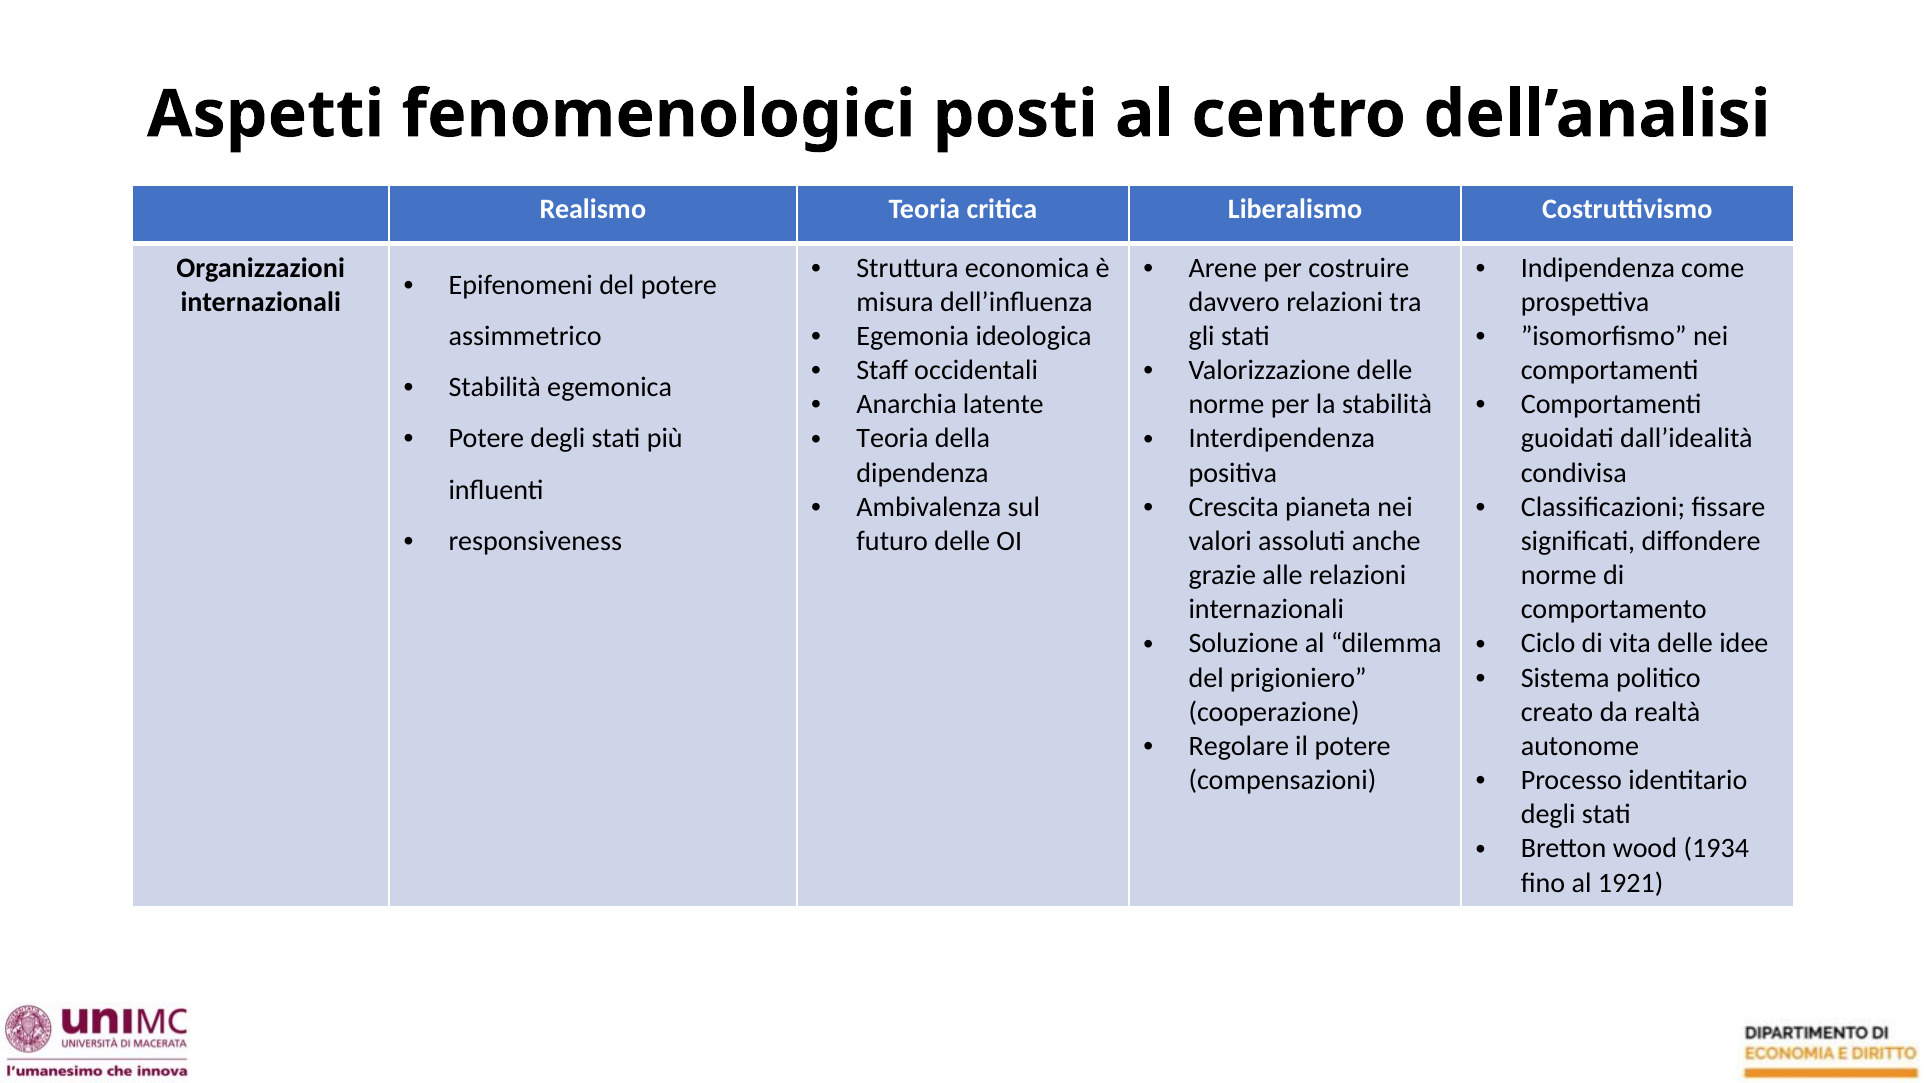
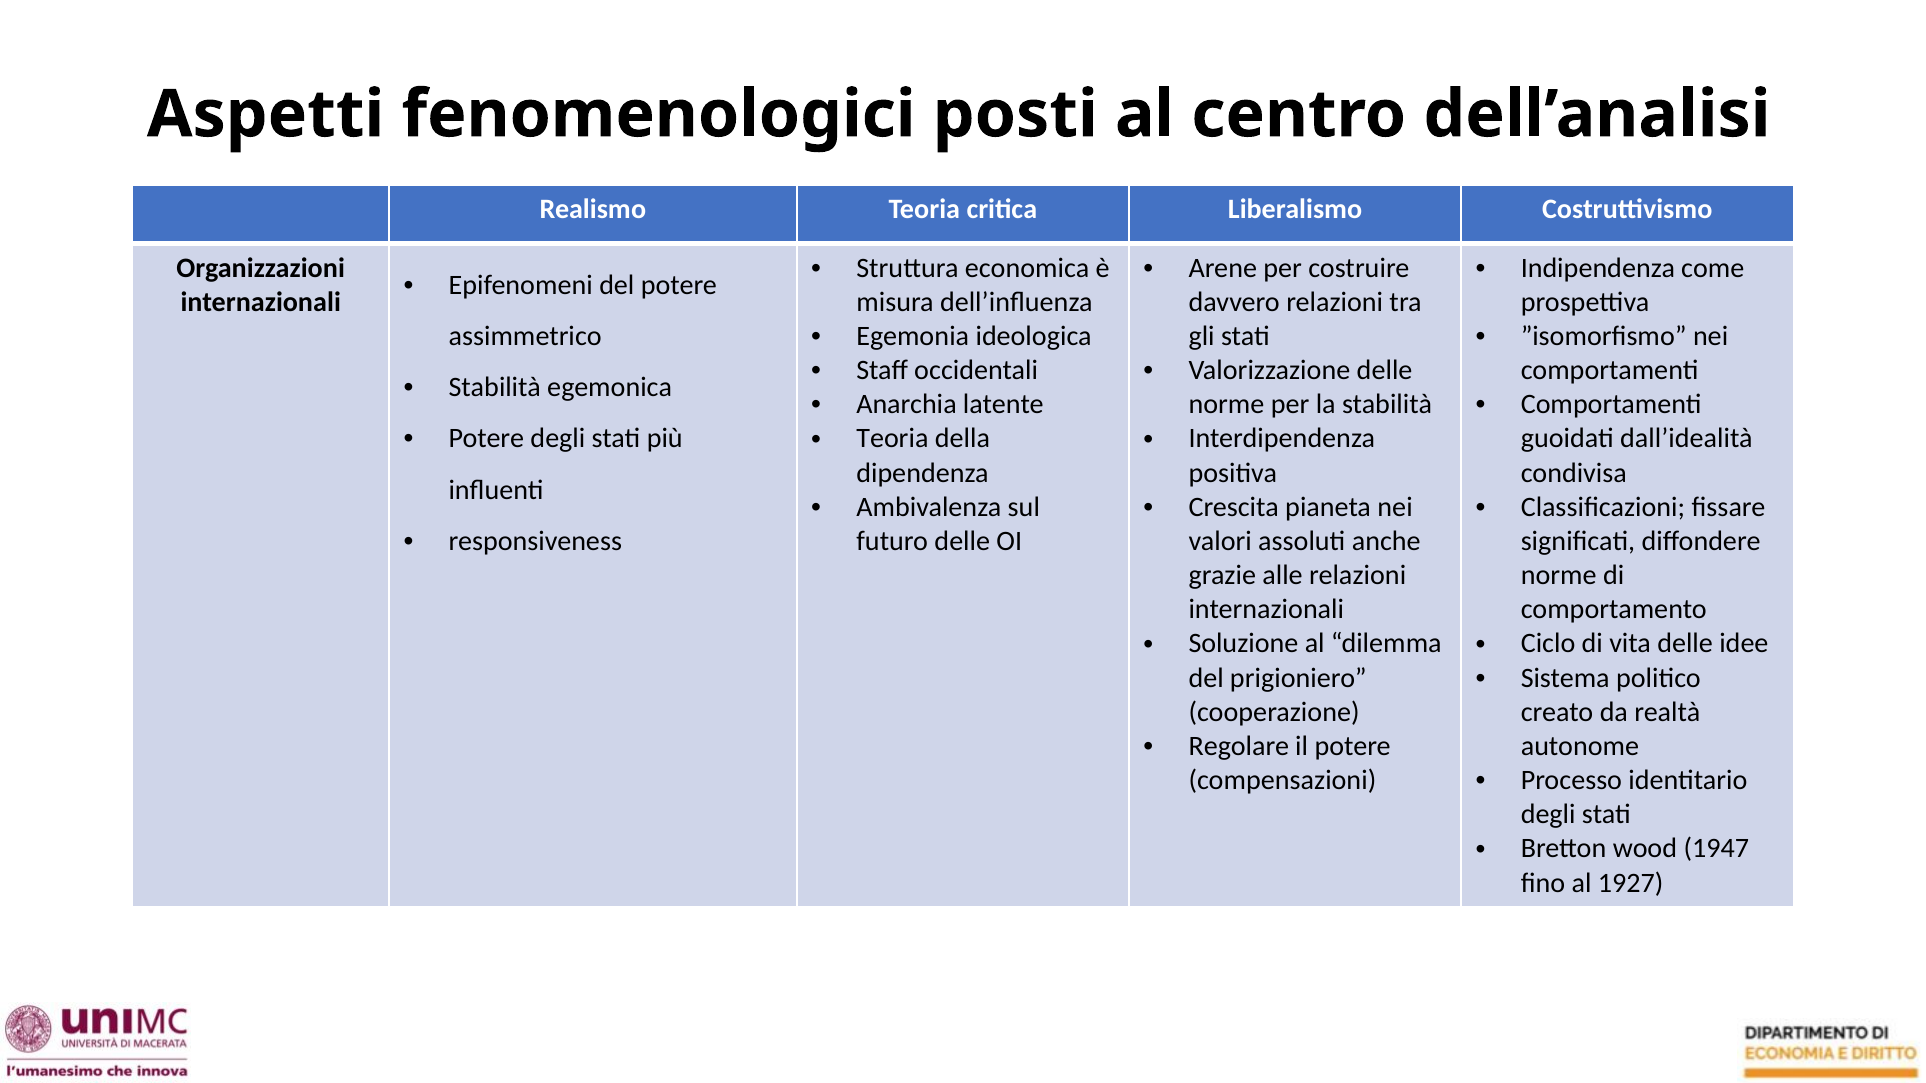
1934: 1934 -> 1947
1921: 1921 -> 1927
